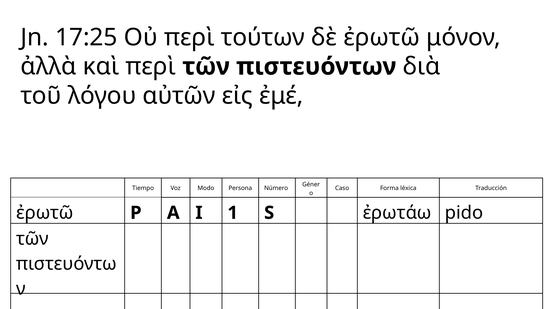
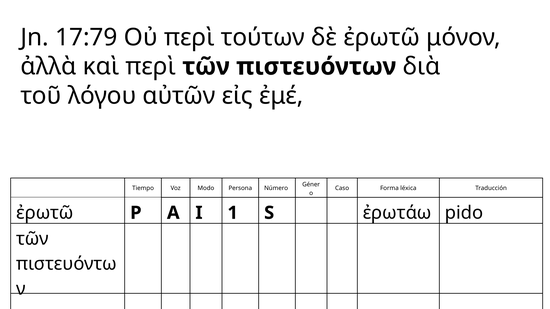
17:25: 17:25 -> 17:79
